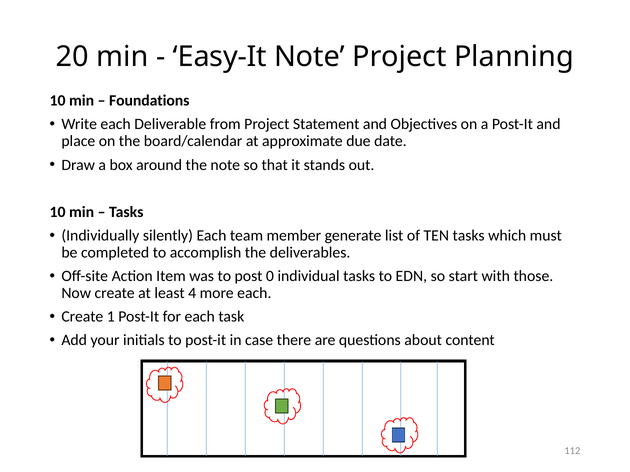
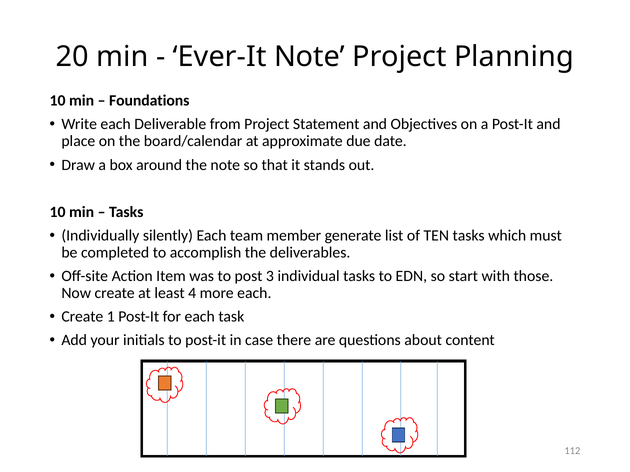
Easy-It: Easy-It -> Ever-It
0: 0 -> 3
